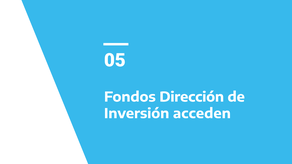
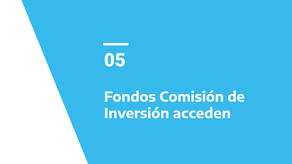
Dirección: Dirección -> Comisión
